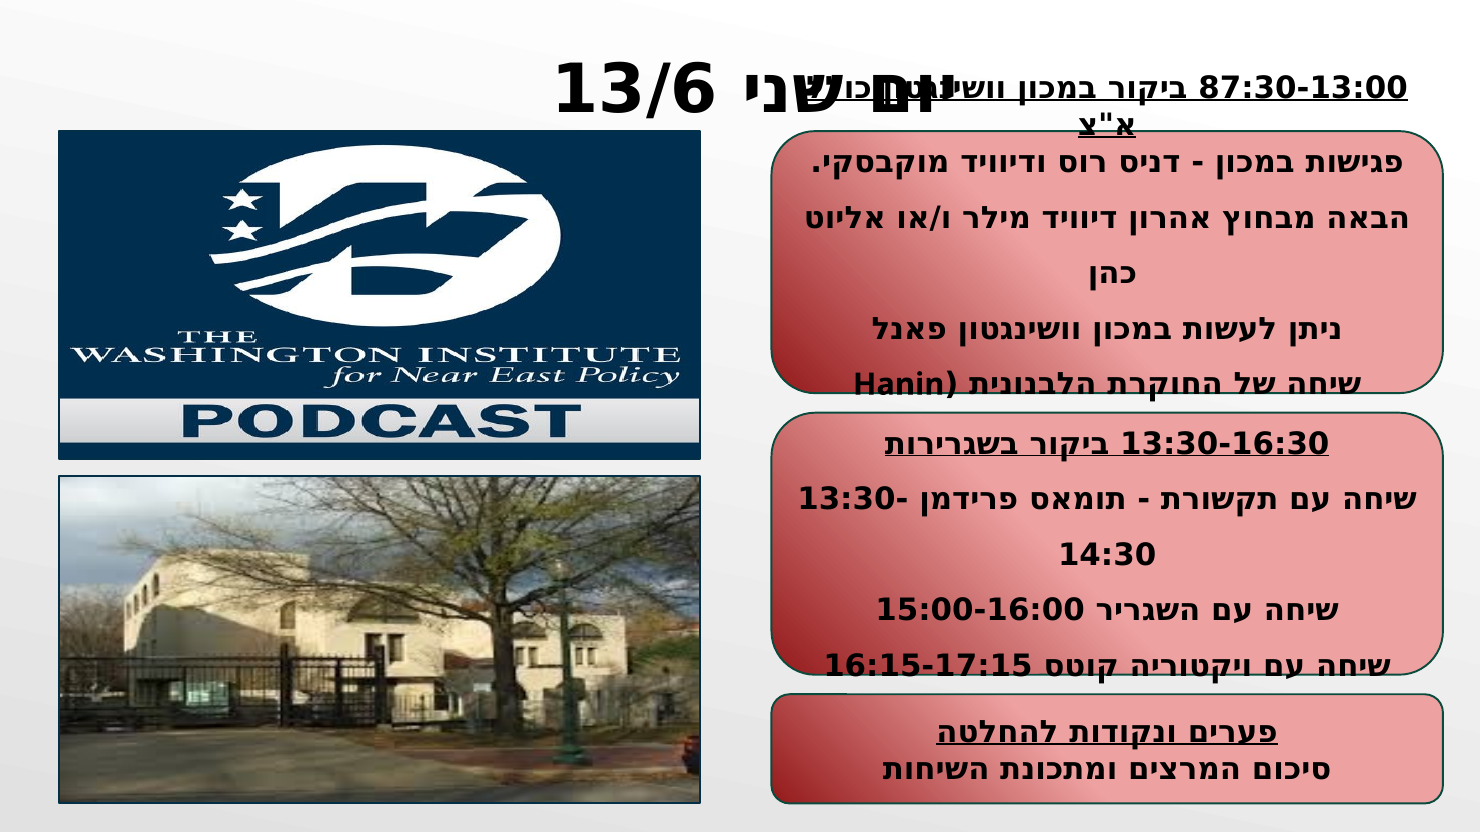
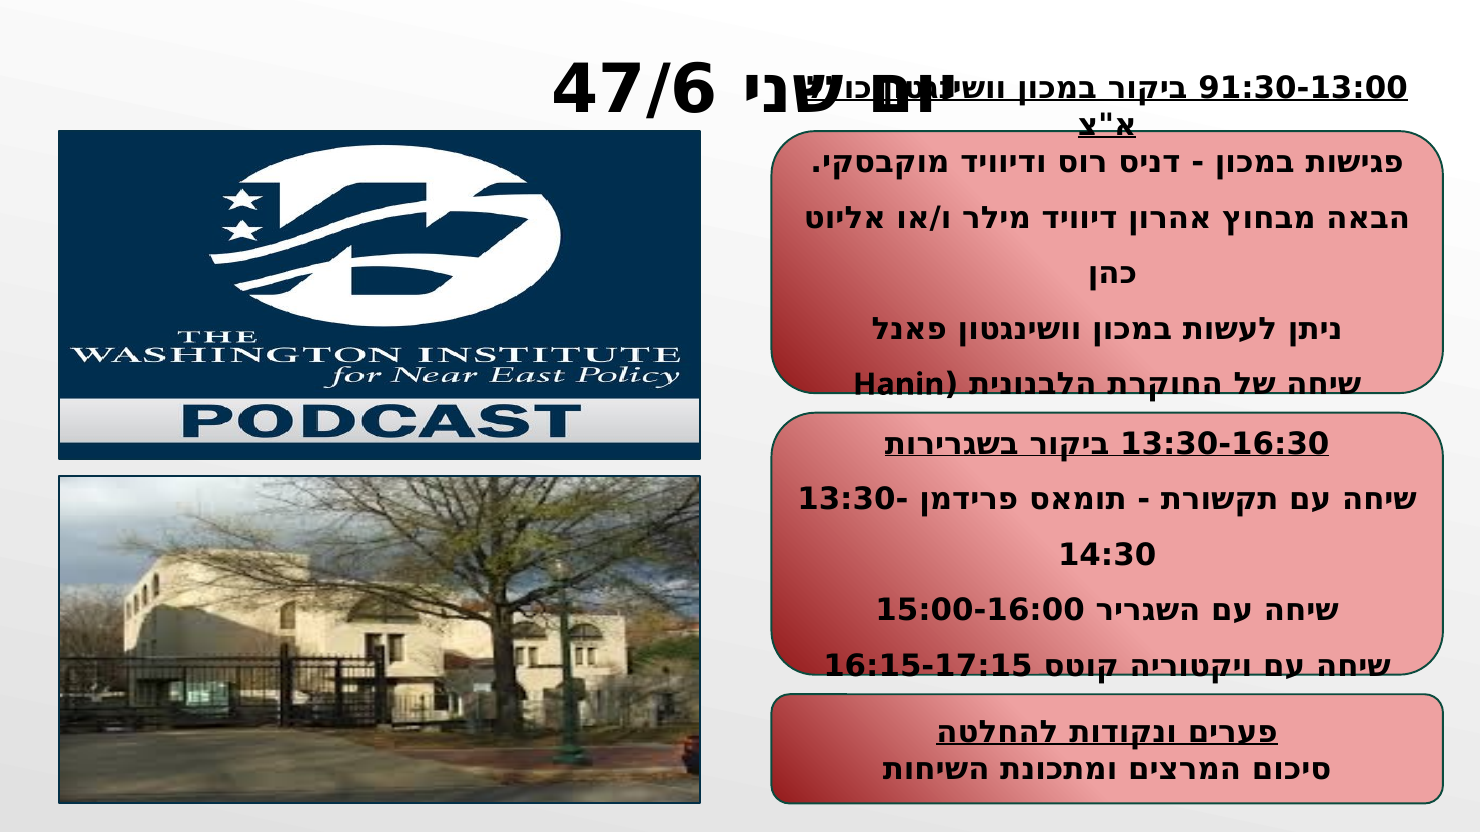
13/6: 13/6 -> 47/6
87:30-13:00: 87:30-13:00 -> 91:30-13:00
